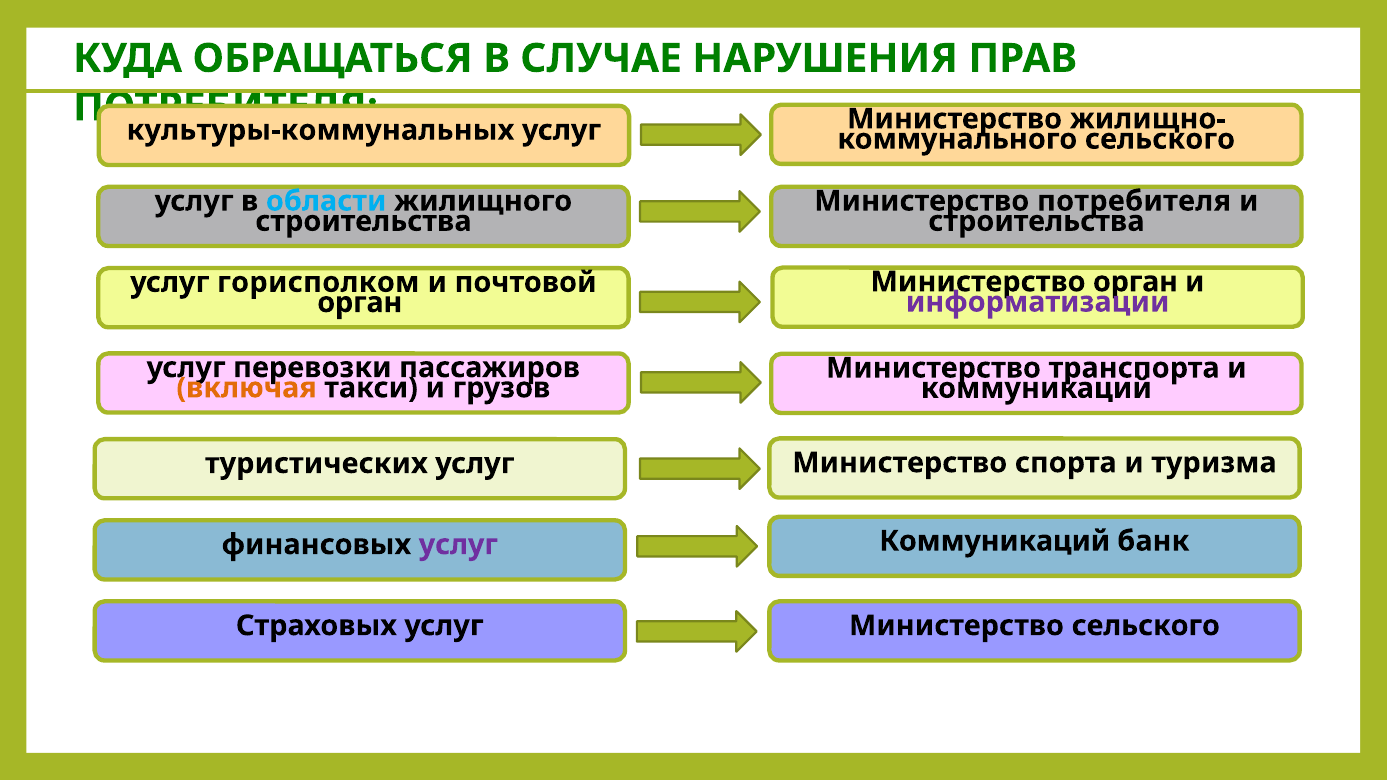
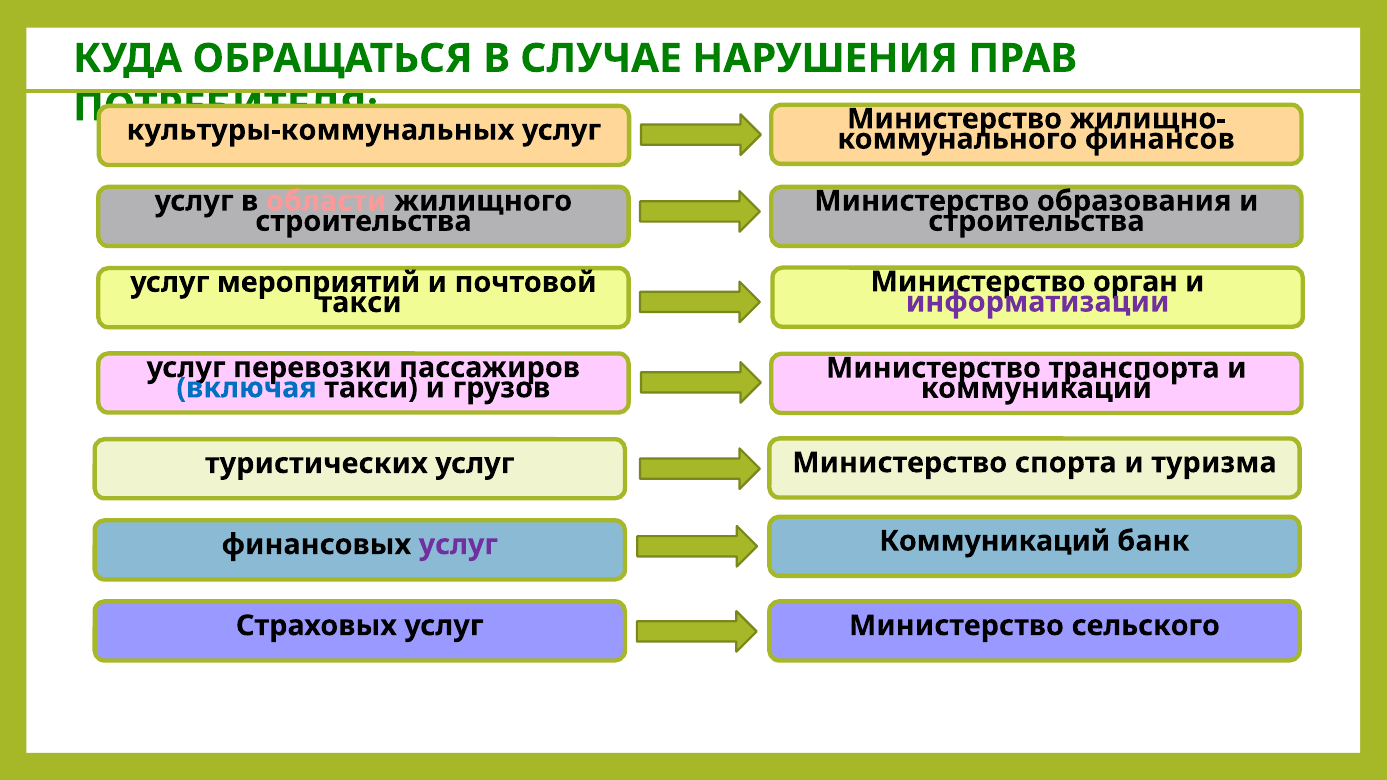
сельского at (1160, 139): сельского -> финансов
области colour: light blue -> pink
Министерство потребителя: потребителя -> образования
горисполком: горисполком -> мероприятий
орган at (360, 303): орган -> такси
включая colour: orange -> blue
